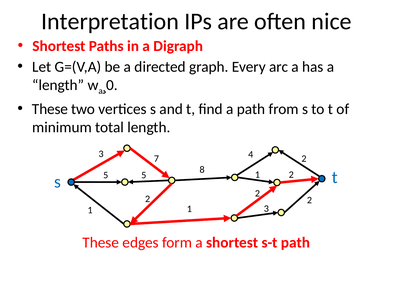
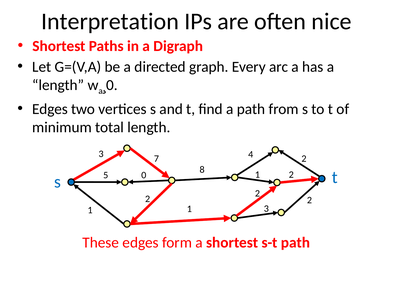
These at (50, 109): These -> Edges
5 5: 5 -> 0
